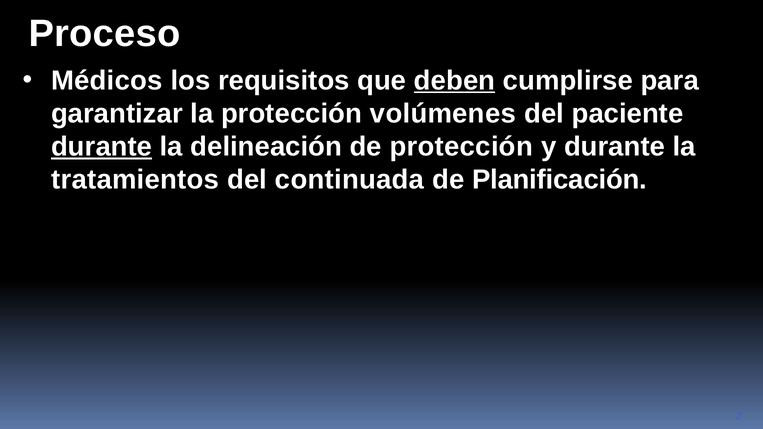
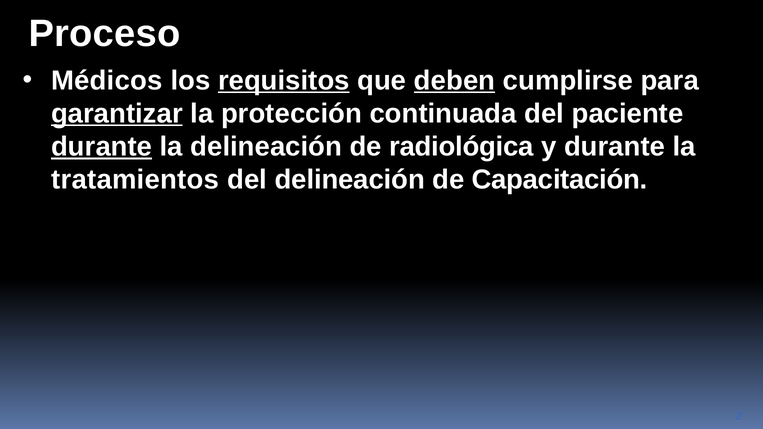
requisitos underline: none -> present
garantizar underline: none -> present
volúmenes: volúmenes -> continuada
de protección: protección -> radiológica
del continuada: continuada -> delineación
Planificación: Planificación -> Capacitación
